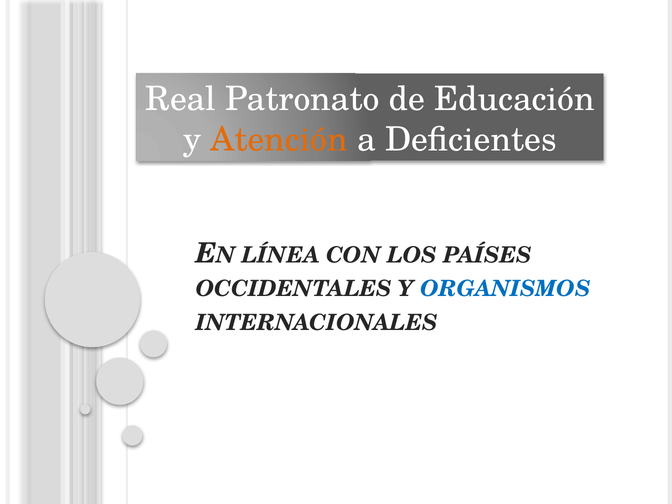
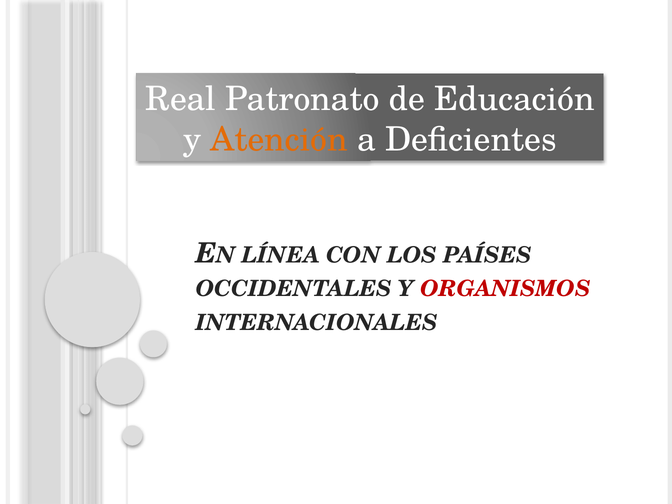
ORGANISMOS colour: blue -> red
